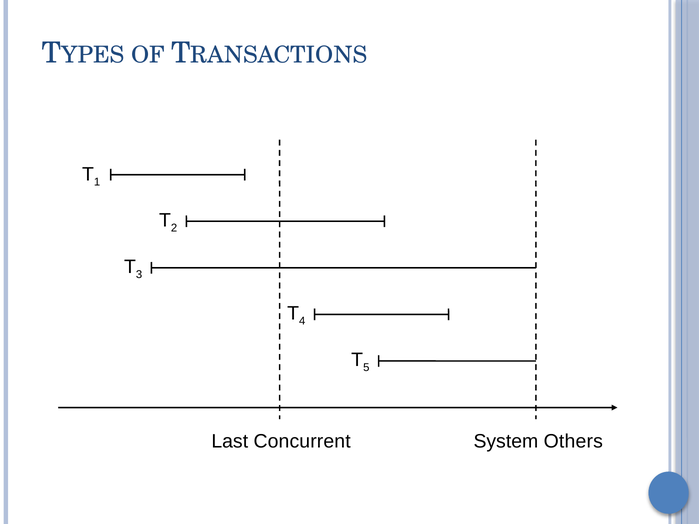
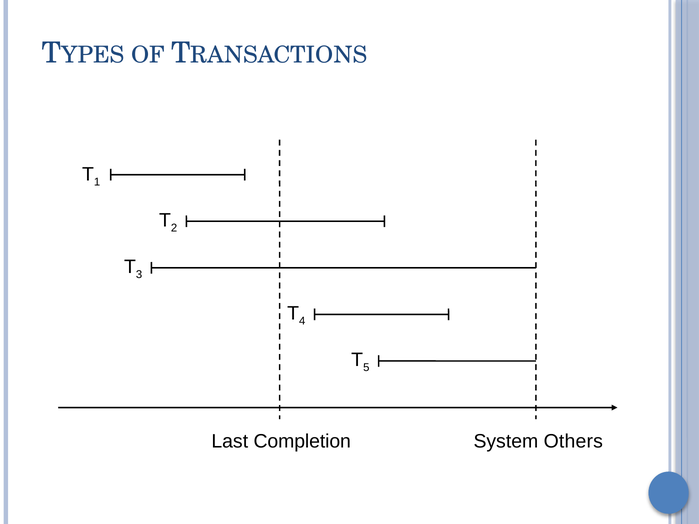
Concurrent: Concurrent -> Completion
